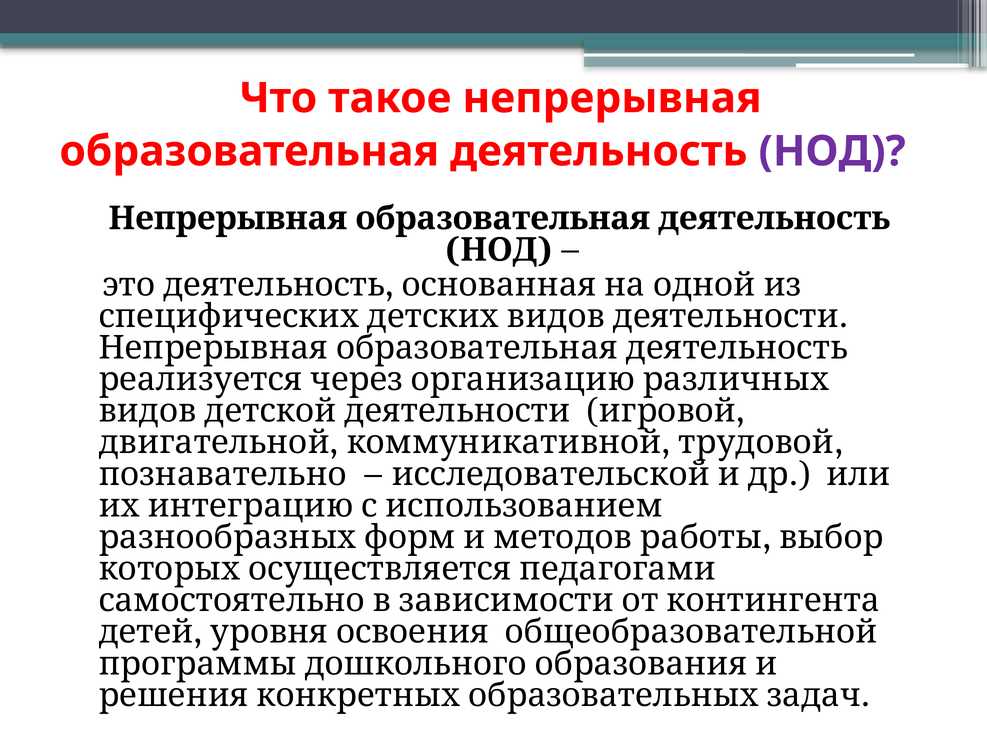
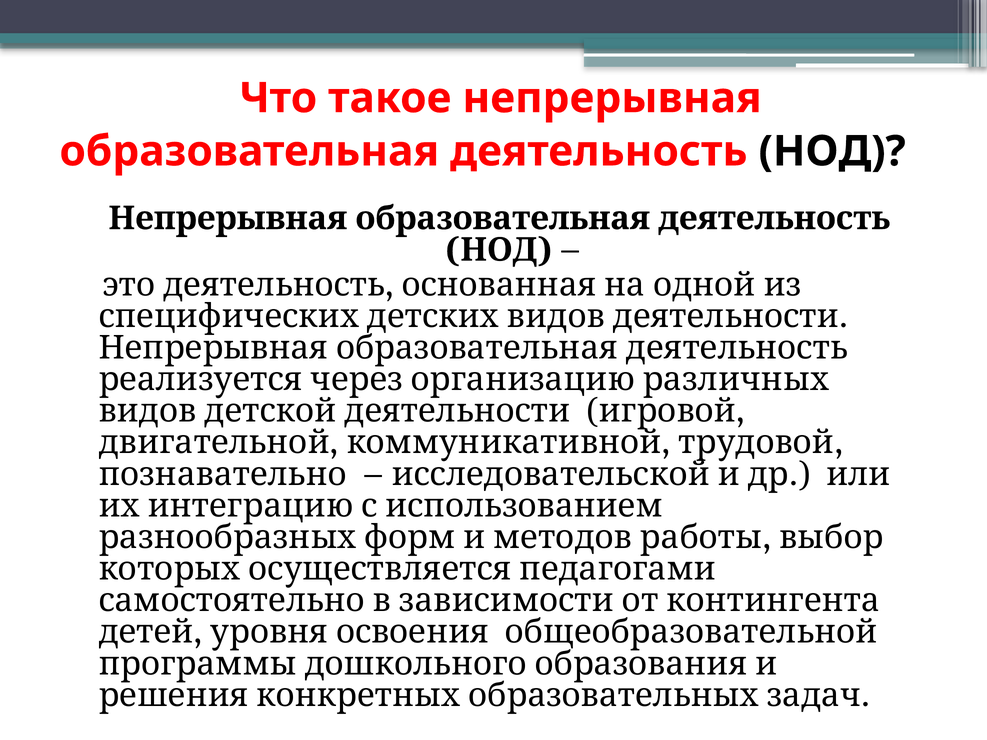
НОД at (832, 151) colour: purple -> black
